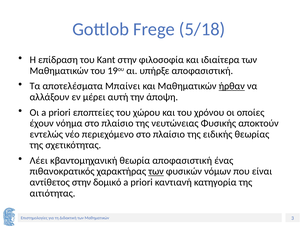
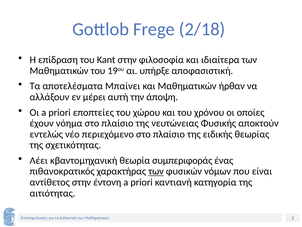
5/18: 5/18 -> 2/18
ήρθαν underline: present -> none
θεωρία αποφασιστική: αποφασιστική -> συμπεριφοράς
δομικό: δομικό -> έντονη
